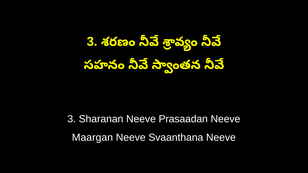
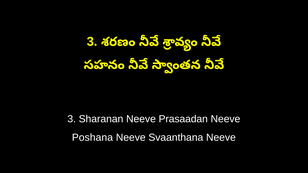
Maargan: Maargan -> Poshana
